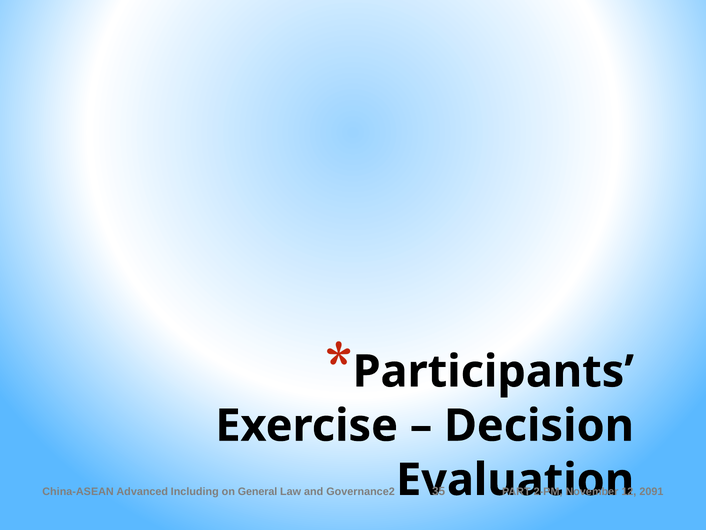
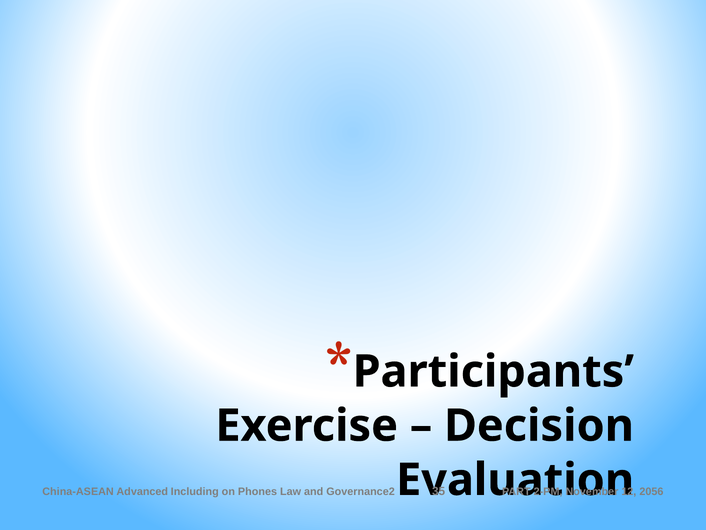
General: General -> Phones
2091: 2091 -> 2056
